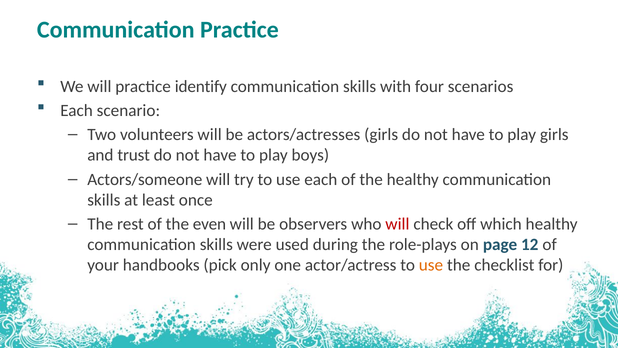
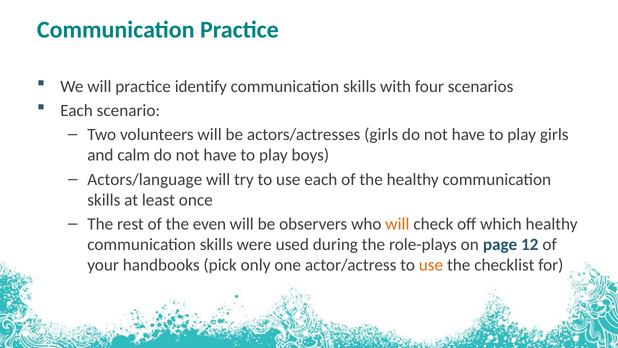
trust: trust -> calm
Actors/someone: Actors/someone -> Actors/language
will at (397, 224) colour: red -> orange
